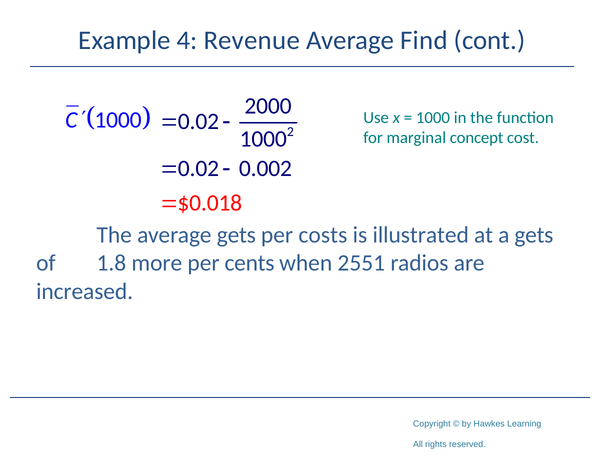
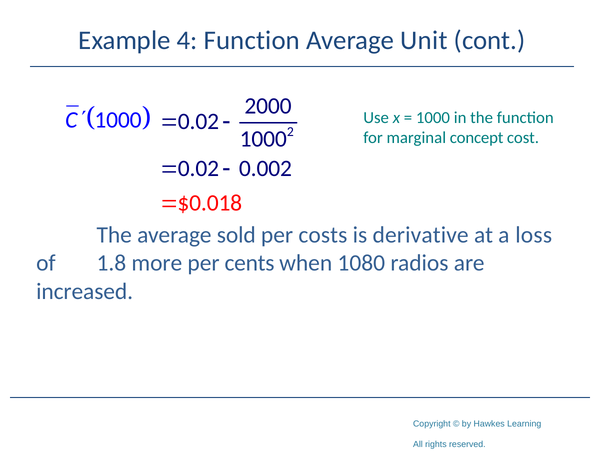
4 Revenue: Revenue -> Function
Find: Find -> Unit
average gets: gets -> sold
illustrated: illustrated -> derivative
a gets: gets -> loss
2551: 2551 -> 1080
